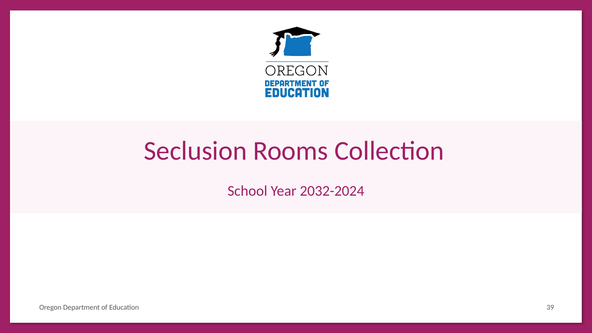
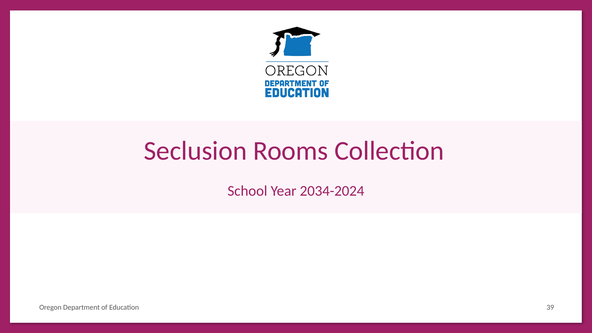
2032-2024: 2032-2024 -> 2034-2024
